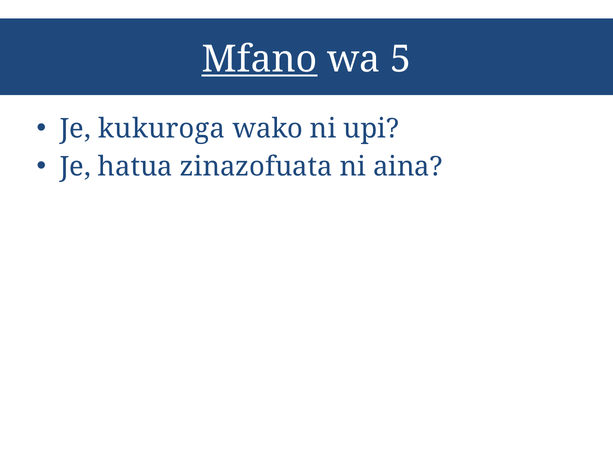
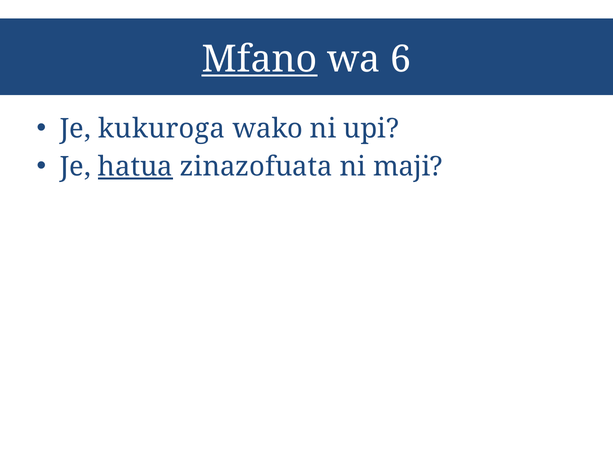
5: 5 -> 6
hatua underline: none -> present
aina: aina -> maji
